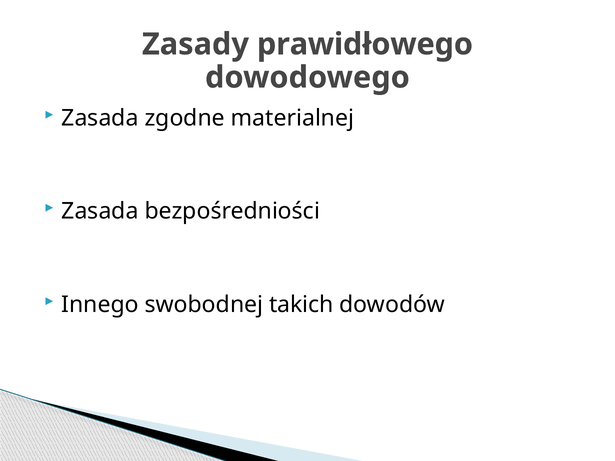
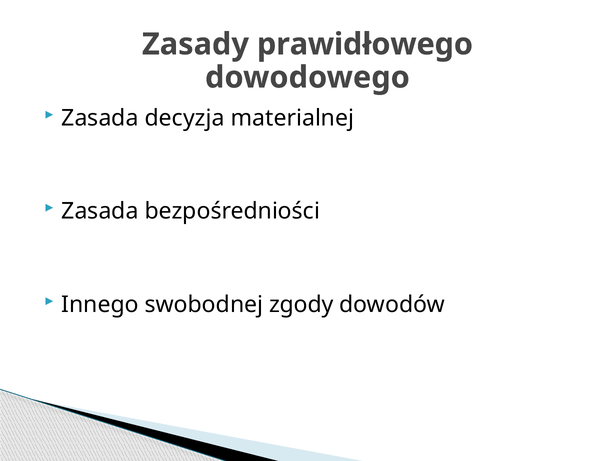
zgodne: zgodne -> decyzja
takich: takich -> zgody
